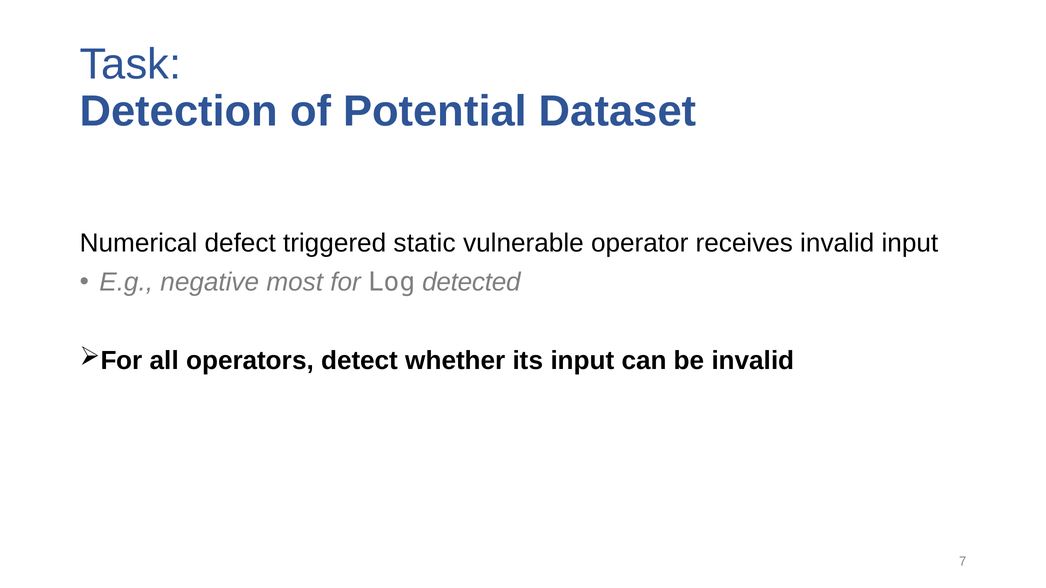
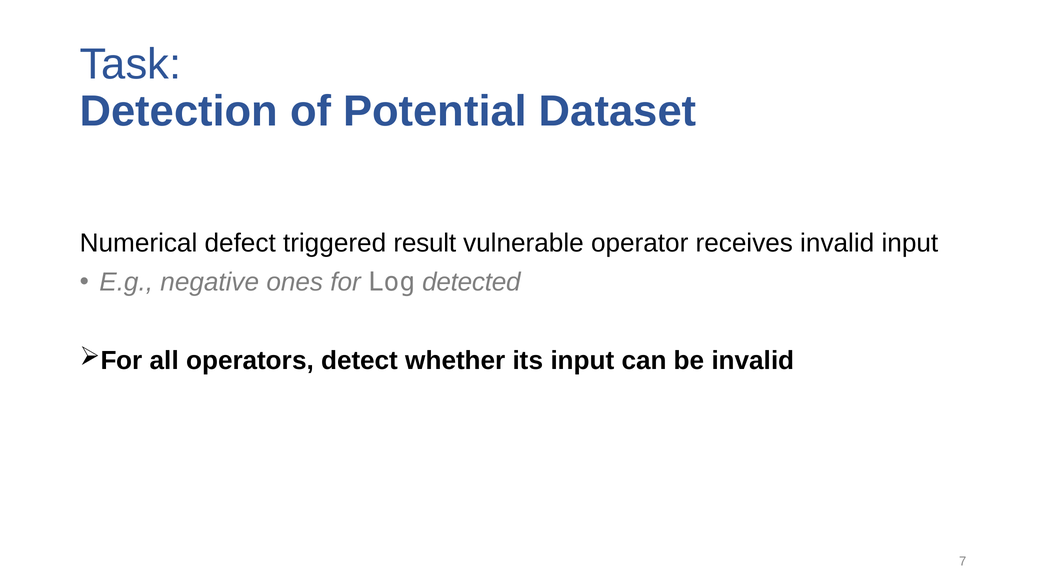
static: static -> result
most: most -> ones
